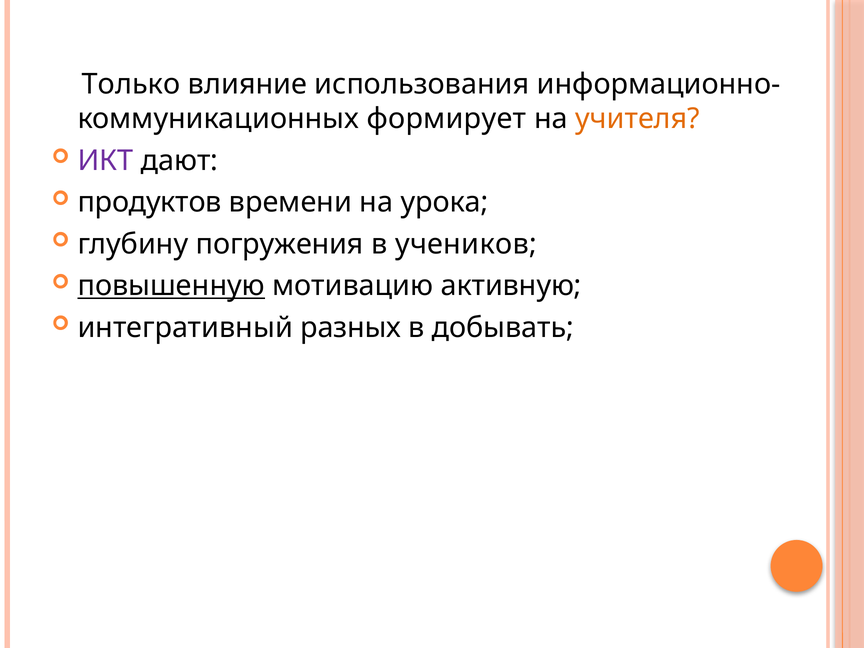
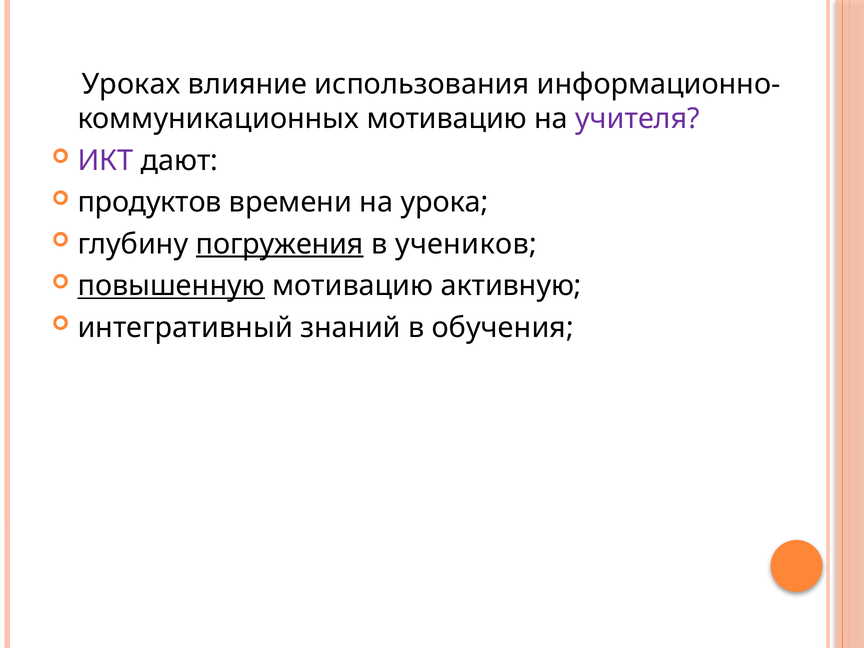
Только: Только -> Уроках
формирует at (446, 119): формирует -> мотивацию
учителя colour: orange -> purple
погружения underline: none -> present
разных: разных -> знаний
добывать: добывать -> обучения
